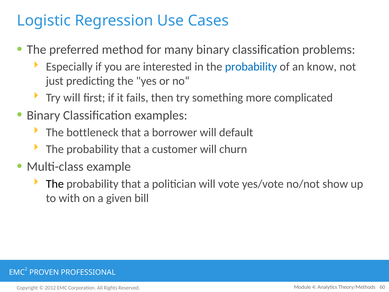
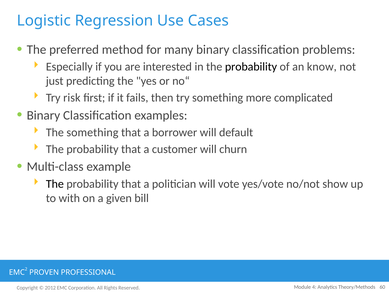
probability at (251, 67) colour: blue -> black
Try will: will -> risk
The bottleneck: bottleneck -> something
